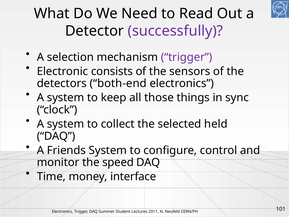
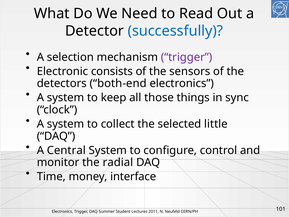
successfully colour: purple -> blue
held: held -> little
Friends: Friends -> Central
speed: speed -> radial
